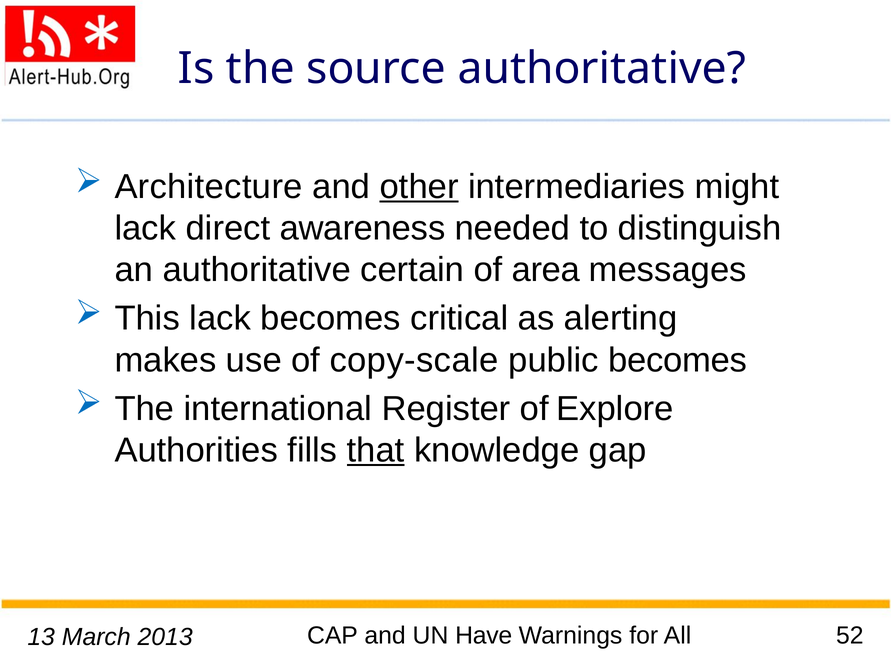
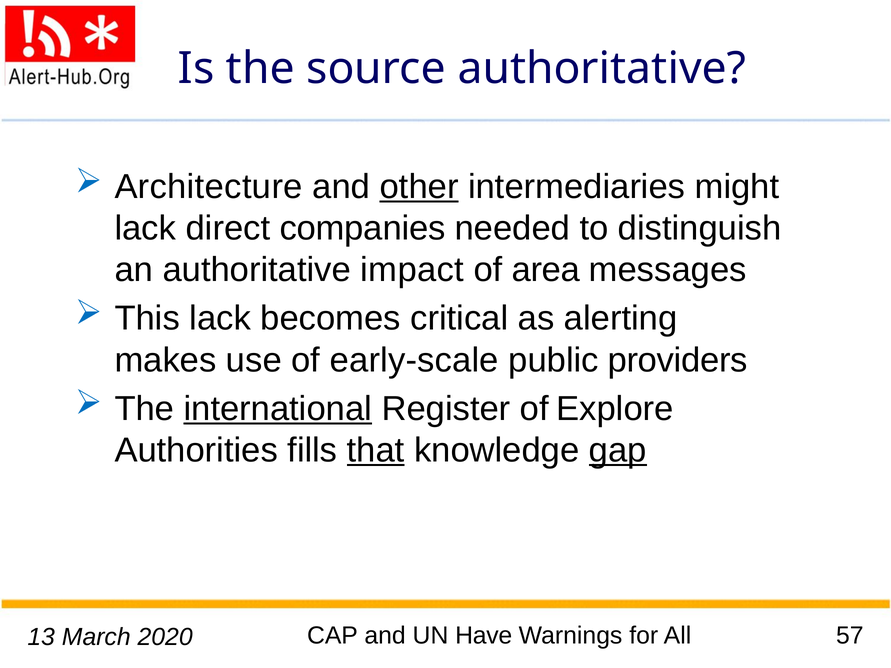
awareness: awareness -> companies
certain: certain -> impact
copy-scale: copy-scale -> early-scale
public becomes: becomes -> providers
international underline: none -> present
gap underline: none -> present
52: 52 -> 57
2013: 2013 -> 2020
